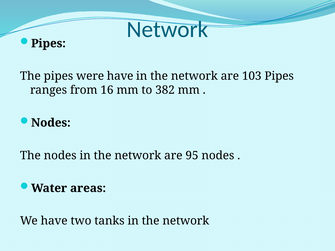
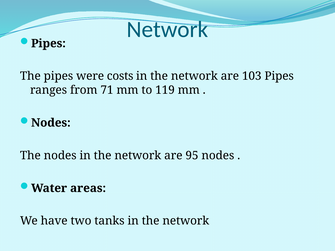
were have: have -> costs
16: 16 -> 71
382: 382 -> 119
